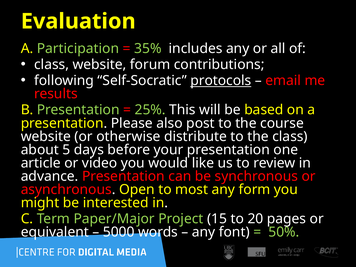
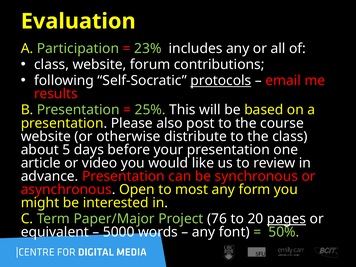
35%: 35% -> 23%
15: 15 -> 76
pages underline: none -> present
